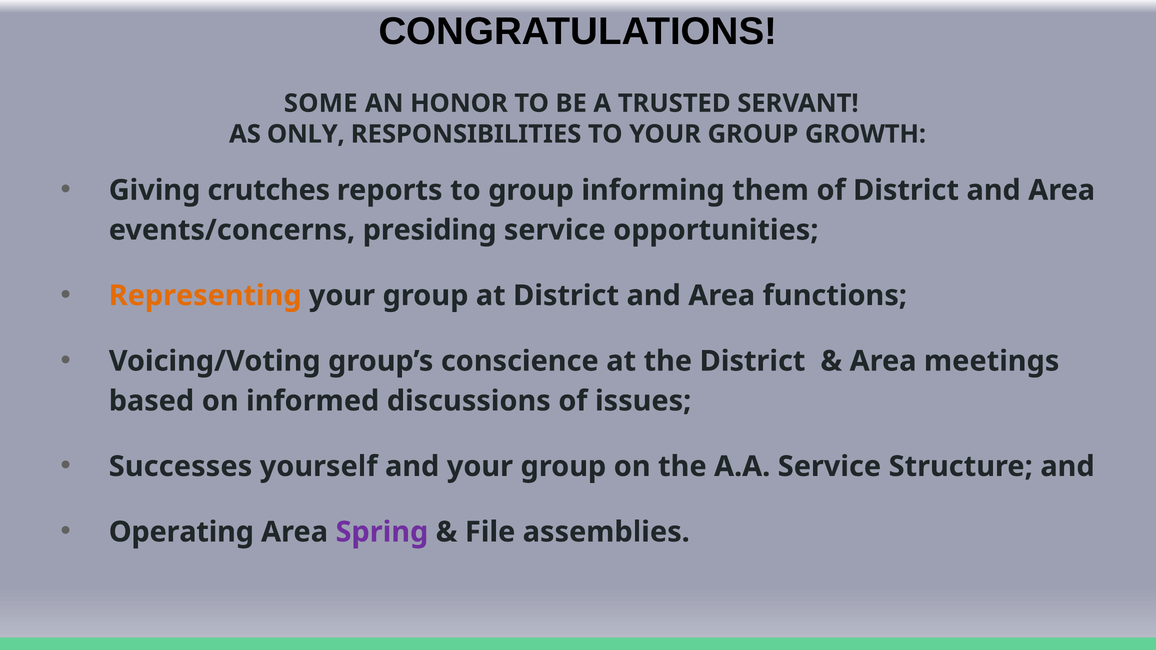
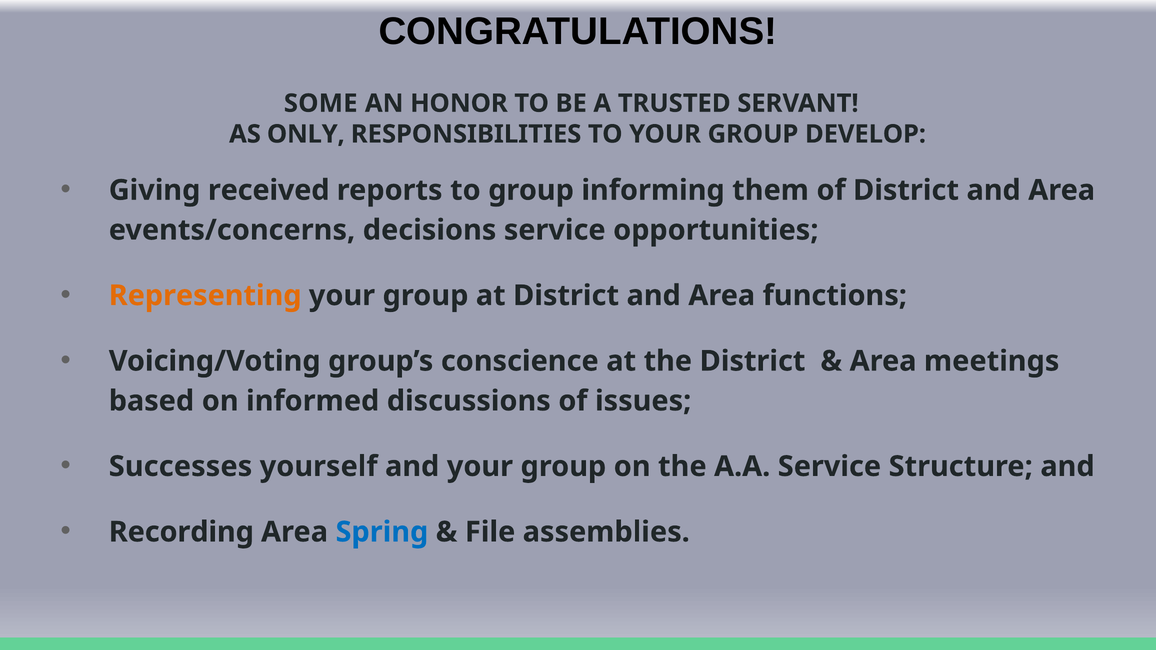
GROWTH: GROWTH -> DEVELOP
crutches: crutches -> received
presiding: presiding -> decisions
Operating: Operating -> Recording
Spring colour: purple -> blue
